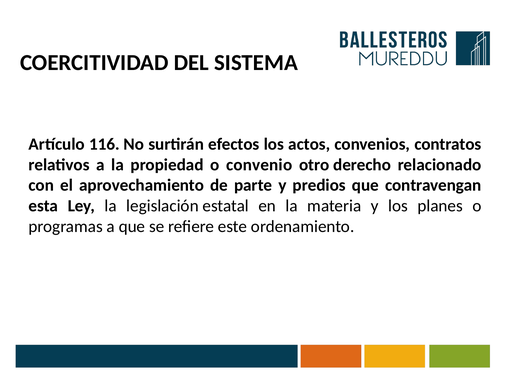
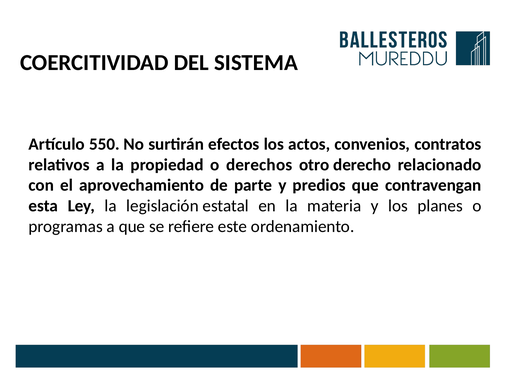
116: 116 -> 550
convenio: convenio -> derechos
